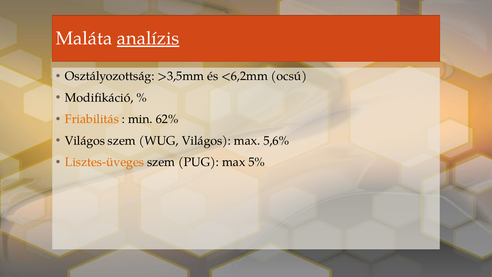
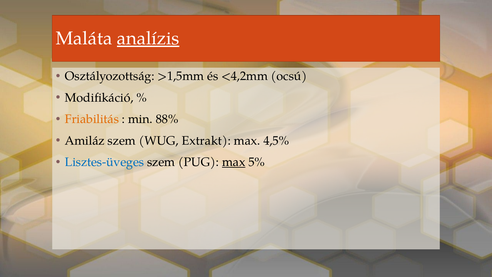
>3,5mm: >3,5mm -> >1,5mm
<6,2mm: <6,2mm -> <4,2mm
62%: 62% -> 88%
Világos at (85, 141): Világos -> Amiláz
WUG Világos: Világos -> Extrakt
5,6%: 5,6% -> 4,5%
Lisztes-üveges colour: orange -> blue
max at (234, 162) underline: none -> present
